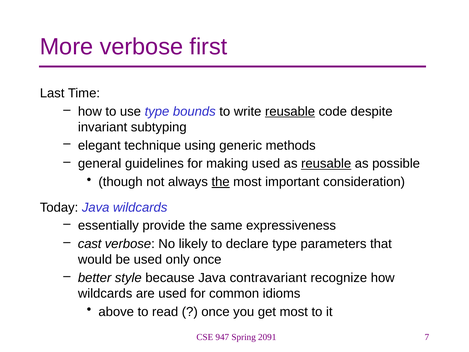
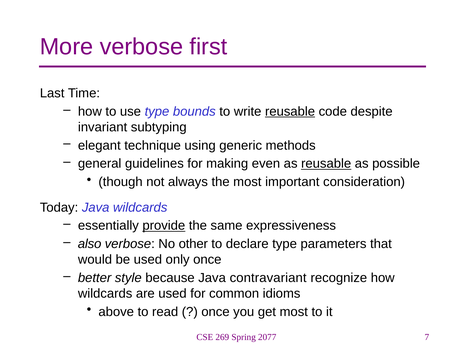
making used: used -> even
the at (221, 182) underline: present -> none
provide underline: none -> present
cast: cast -> also
likely: likely -> other
947: 947 -> 269
2091: 2091 -> 2077
